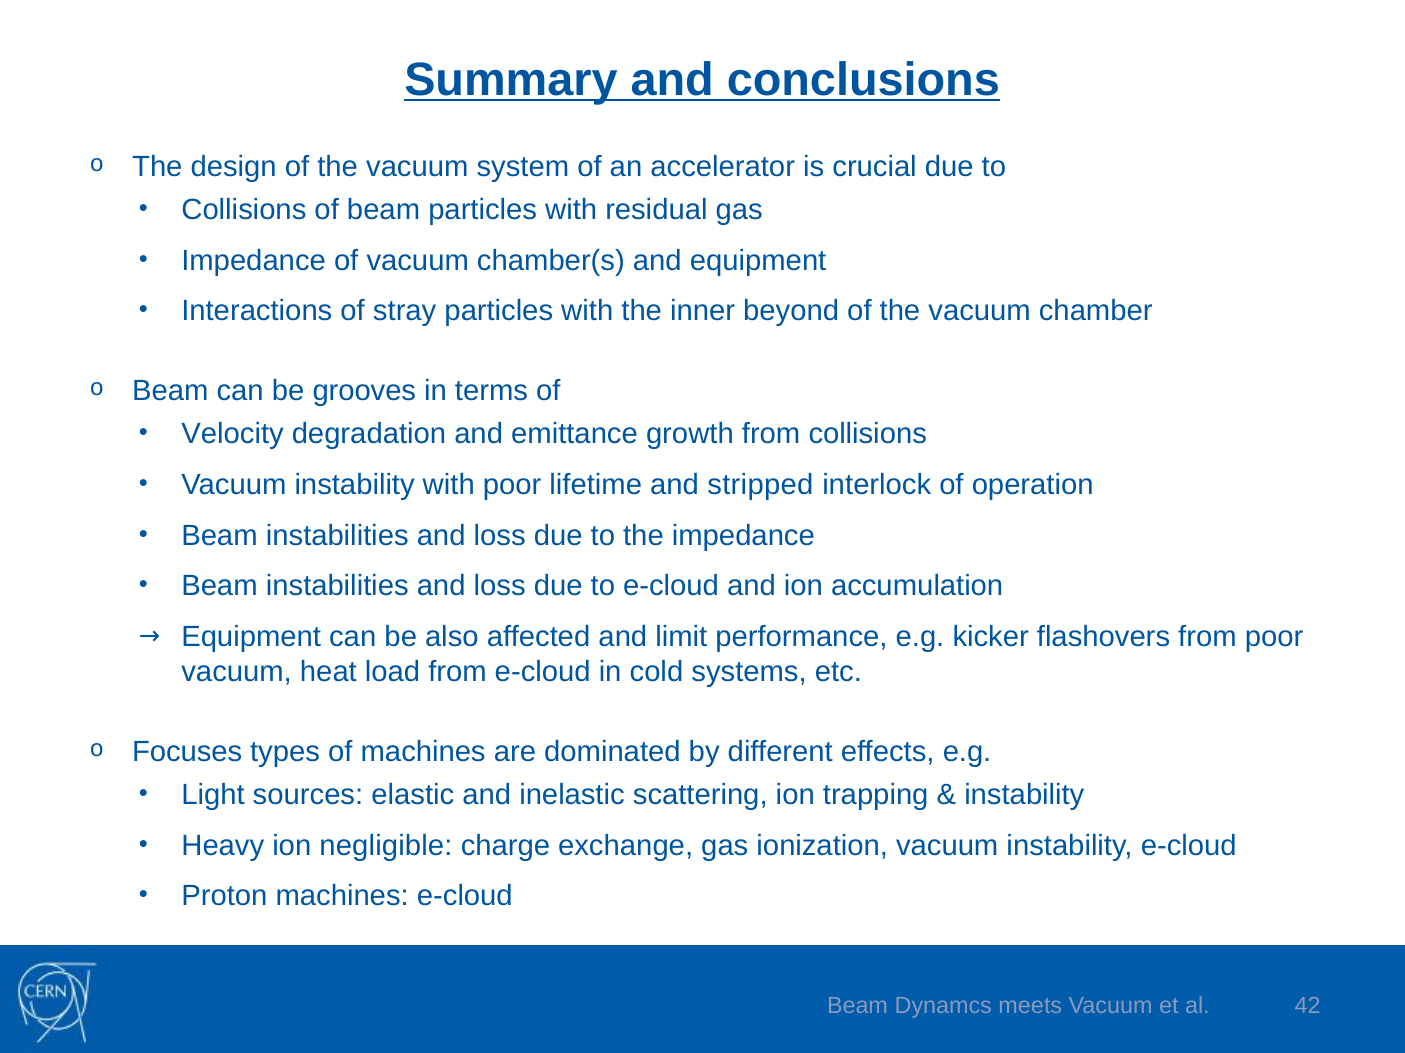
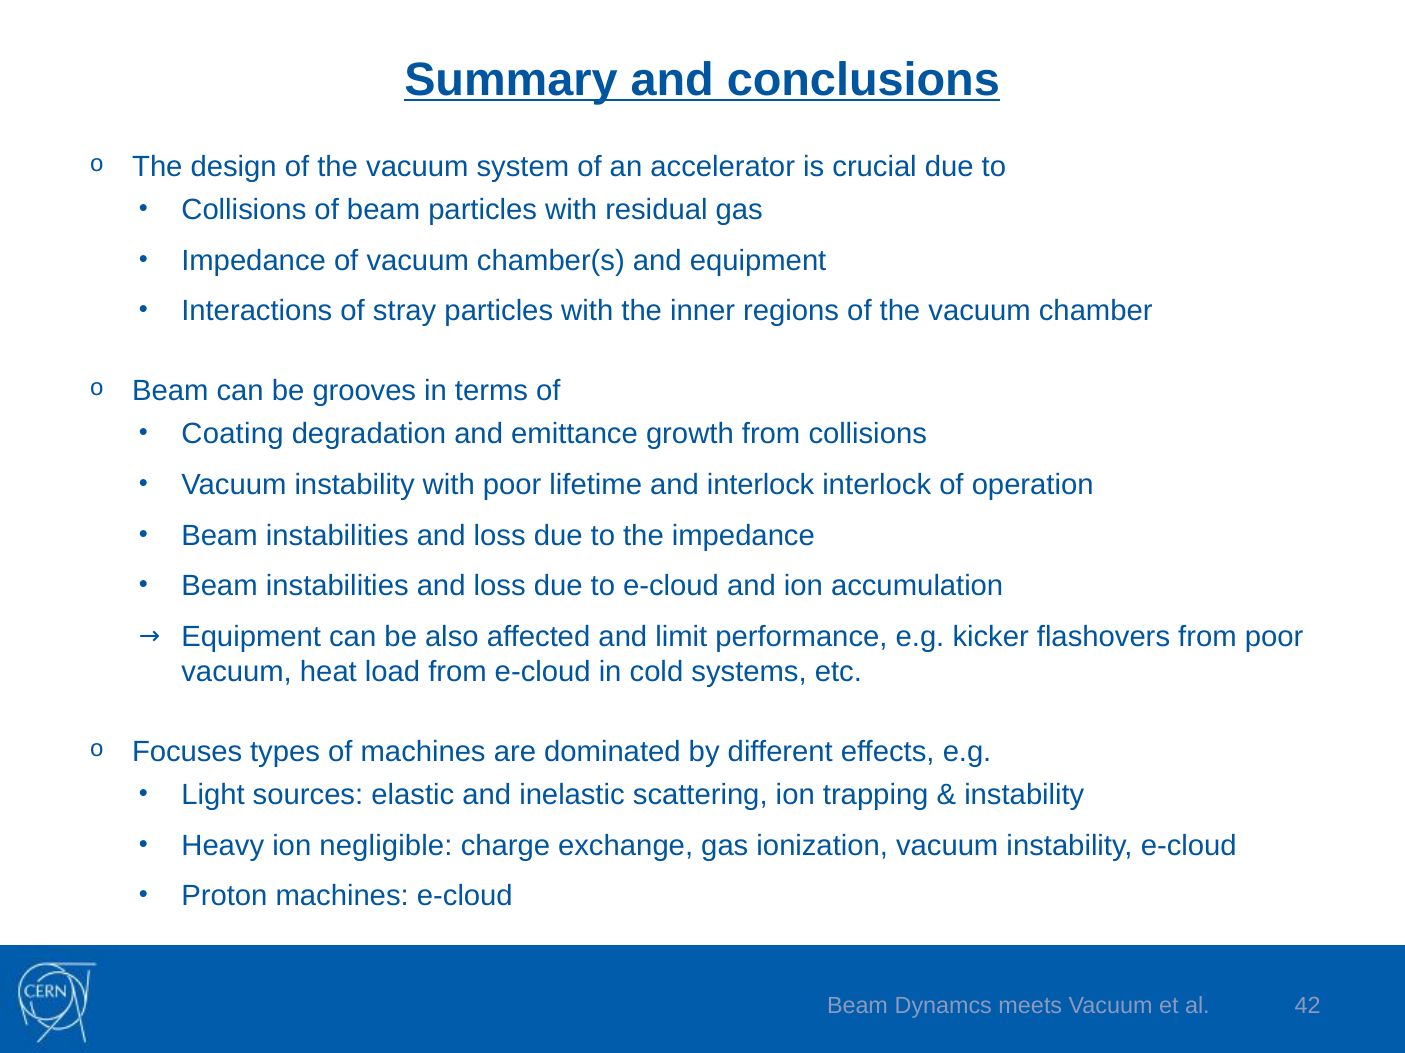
beyond: beyond -> regions
Velocity: Velocity -> Coating
and stripped: stripped -> interlock
